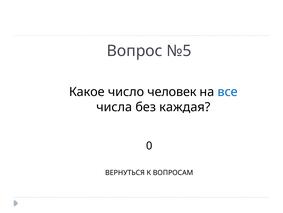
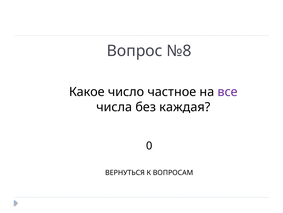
№5: №5 -> №8
человек: человек -> частное
все colour: blue -> purple
